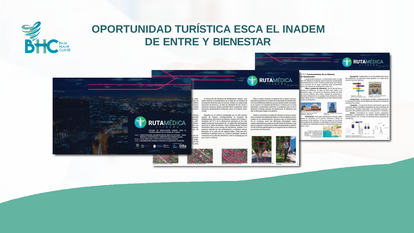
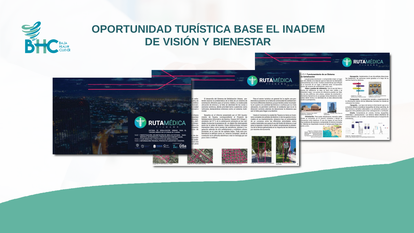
ESCA: ESCA -> BASE
ENTRE: ENTRE -> VISIÓN
